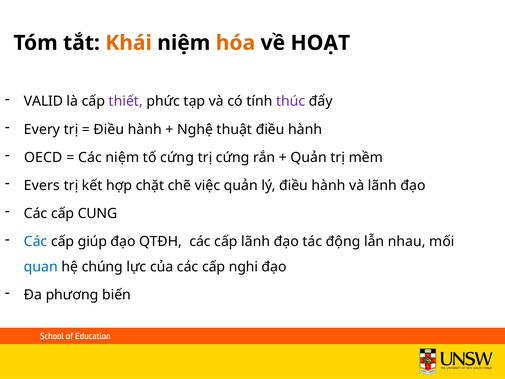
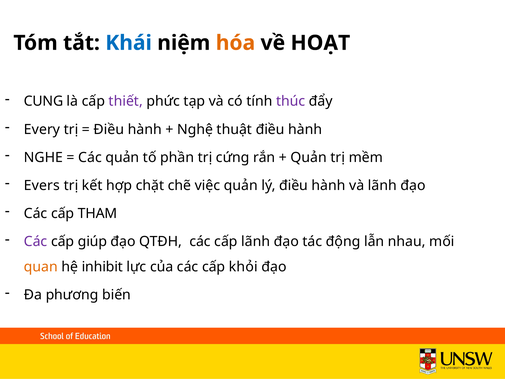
Khái colour: orange -> blue
VALID: VALID -> CUNG
OECD: OECD -> NGHE
Các niệm: niệm -> quản
tố cứng: cứng -> phần
CUNG: CUNG -> THAM
Các at (36, 242) colour: blue -> purple
quan colour: blue -> orange
chúng: chúng -> inhibit
nghi: nghi -> khỏi
